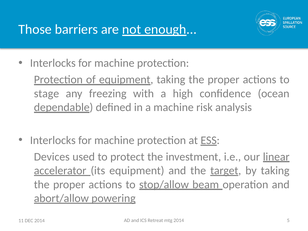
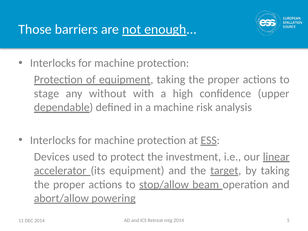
freezing: freezing -> without
ocean: ocean -> upper
